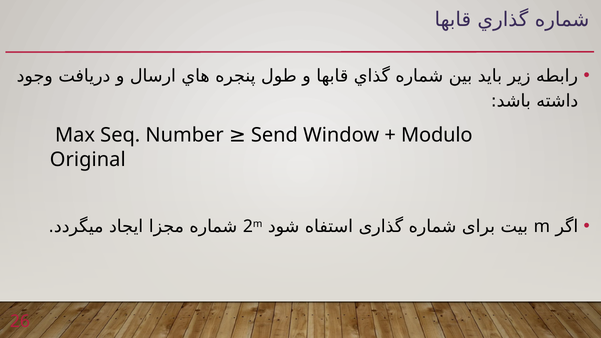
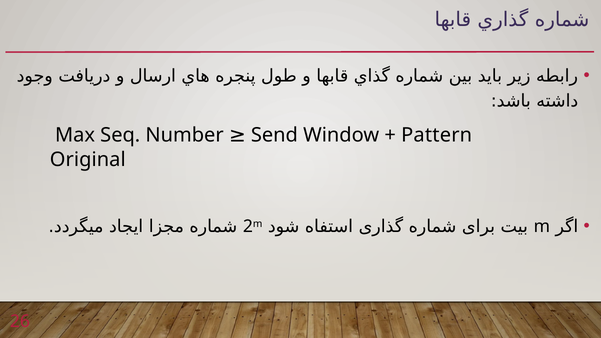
Modulo: Modulo -> Pattern
